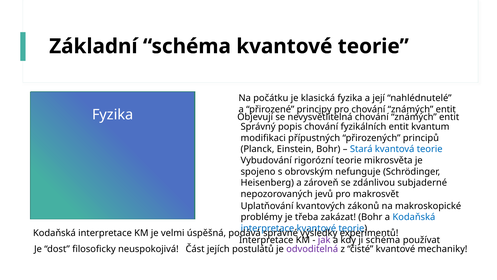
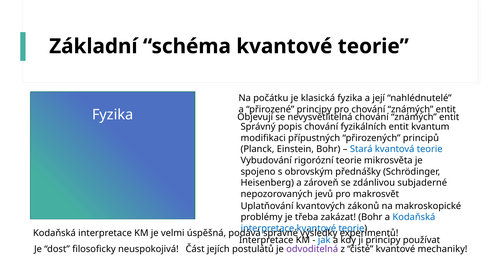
nefunguje: nefunguje -> přednášky
jak colour: purple -> blue
ji schéma: schéma -> principy
